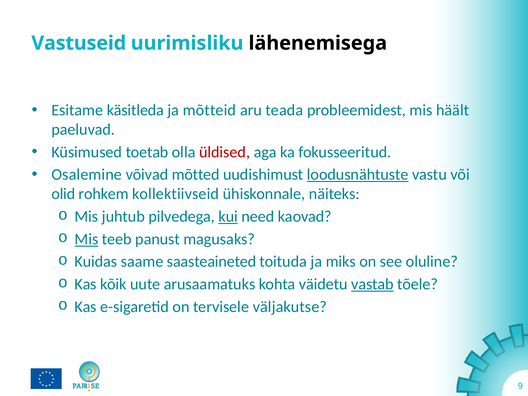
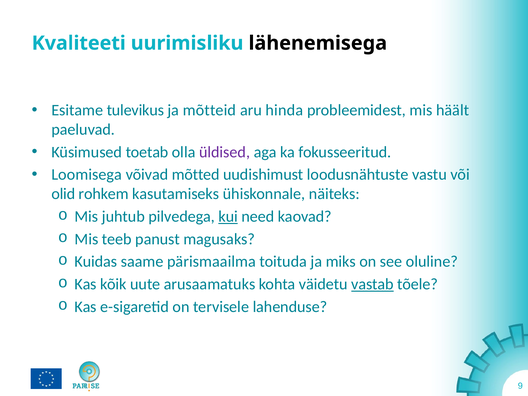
Vastuseid: Vastuseid -> Kvaliteeti
käsitleda: käsitleda -> tulevikus
teada: teada -> hinda
üldised colour: red -> purple
Osalemine: Osalemine -> Loomisega
loodusnähtuste underline: present -> none
kollektiivseid: kollektiivseid -> kasutamiseks
Mis at (86, 239) underline: present -> none
saasteaineted: saasteaineted -> pärismaailma
väljakutse: väljakutse -> lahenduse
